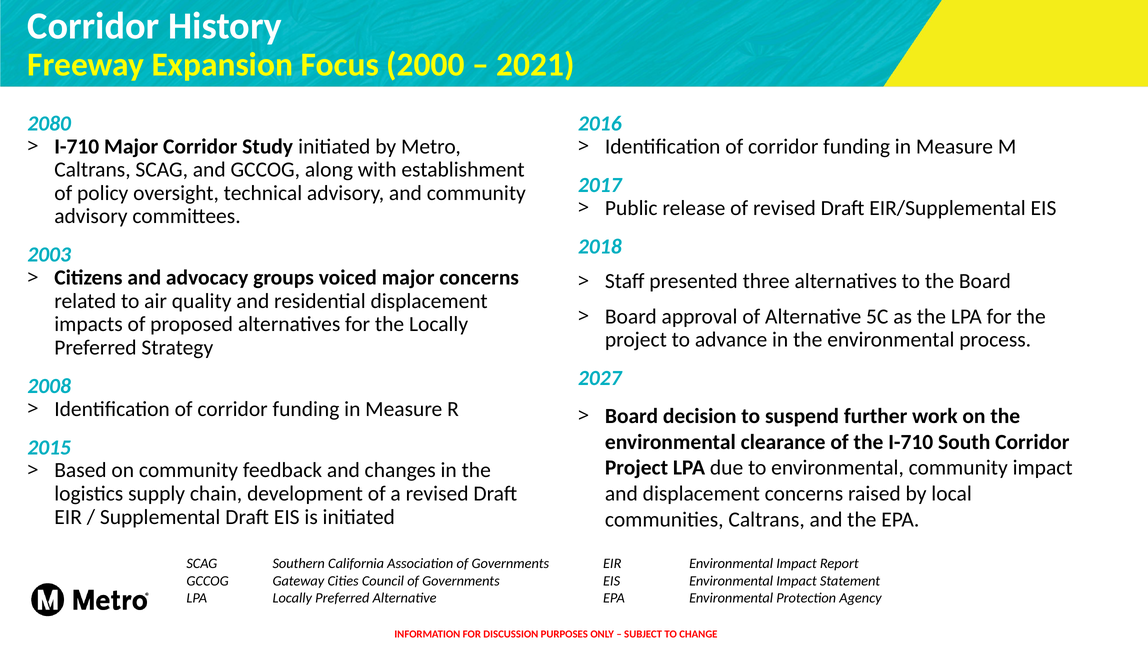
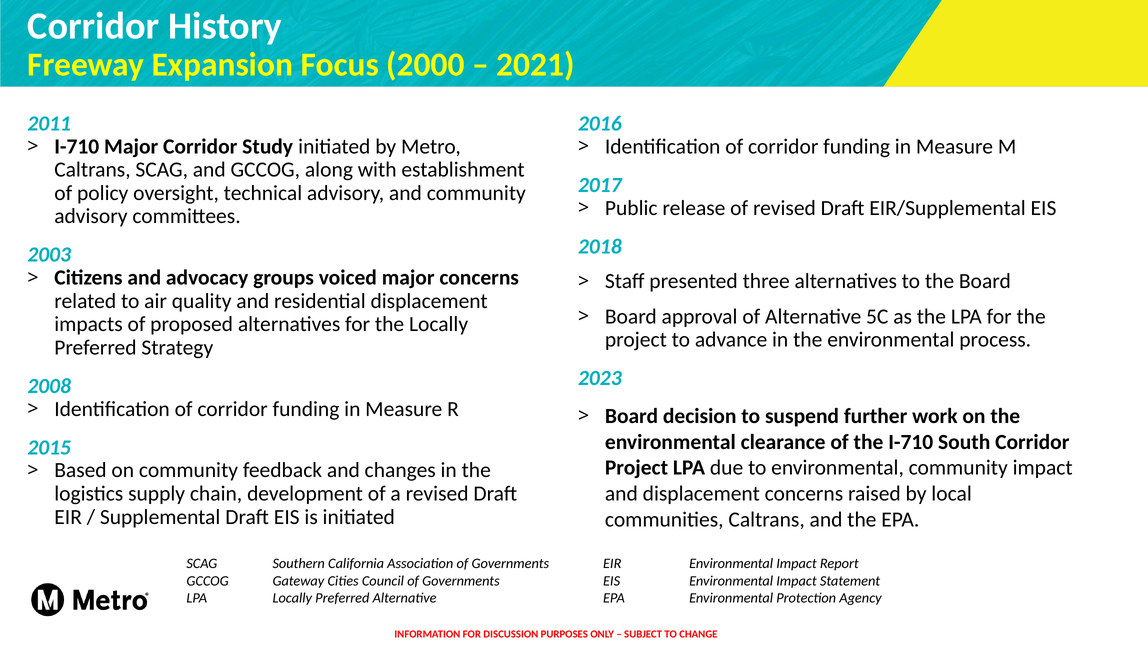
2080: 2080 -> 2011
2027: 2027 -> 2023
